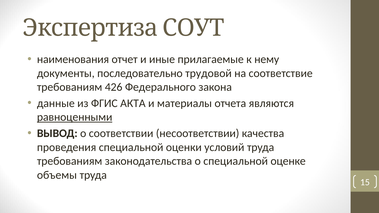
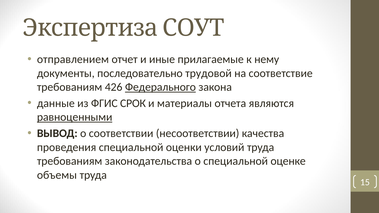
наименования: наименования -> отправлением
Федерального underline: none -> present
АКТА: АКТА -> СРОК
